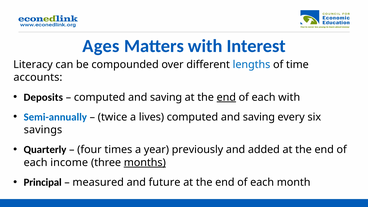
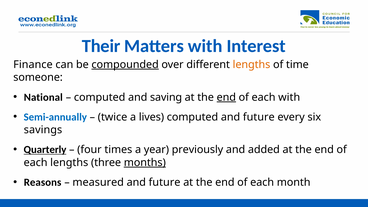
Ages: Ages -> Their
Literacy: Literacy -> Finance
compounded underline: none -> present
lengths at (252, 65) colour: blue -> orange
accounts: accounts -> someone
Deposits: Deposits -> National
saving at (259, 117): saving -> future
Quarterly underline: none -> present
each income: income -> lengths
Principal: Principal -> Reasons
